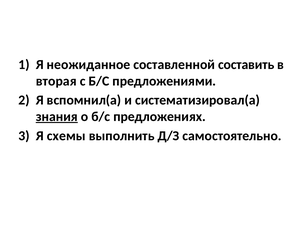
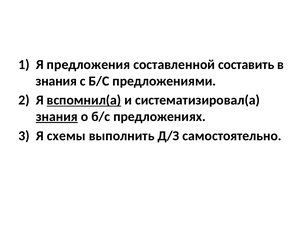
неожиданное: неожиданное -> предложения
вторая at (56, 81): вторая -> знания
вспомнил(а underline: none -> present
